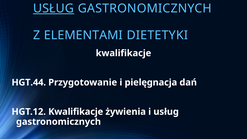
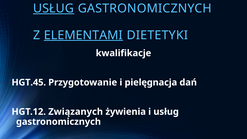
ELEMENTAMI underline: none -> present
HGT.44: HGT.44 -> HGT.45
HGT.12 Kwalifikacje: Kwalifikacje -> Związanych
